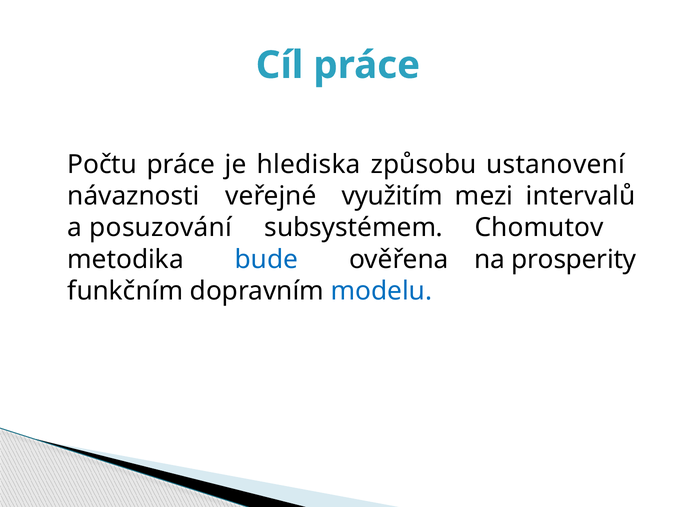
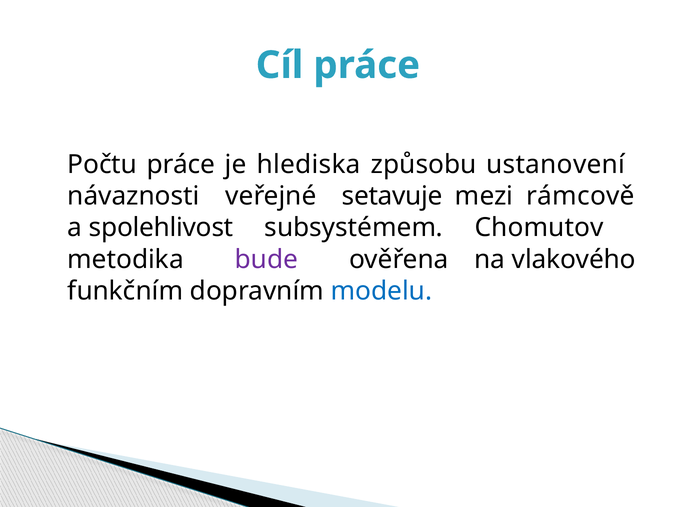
využitím: využitím -> setavuje
intervalů: intervalů -> rámcově
posuzování: posuzování -> spolehlivost
bude colour: blue -> purple
prosperity: prosperity -> vlakového
